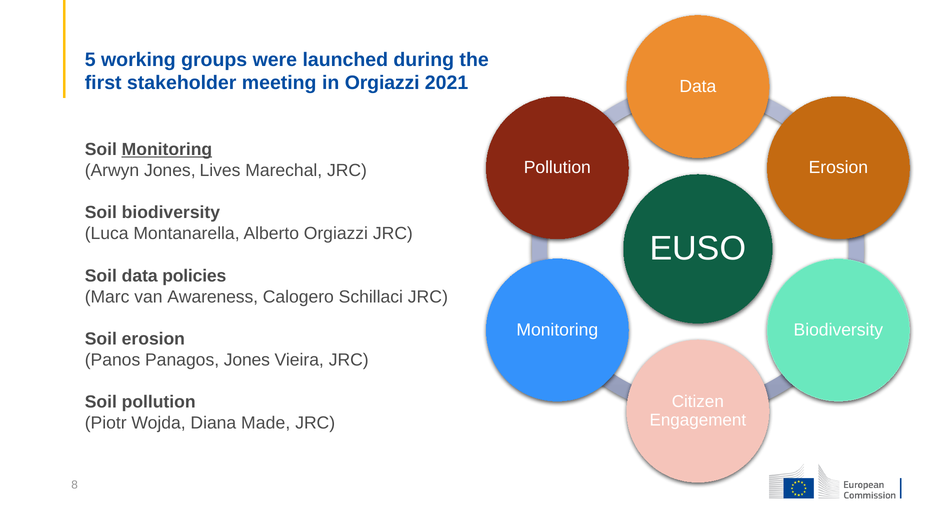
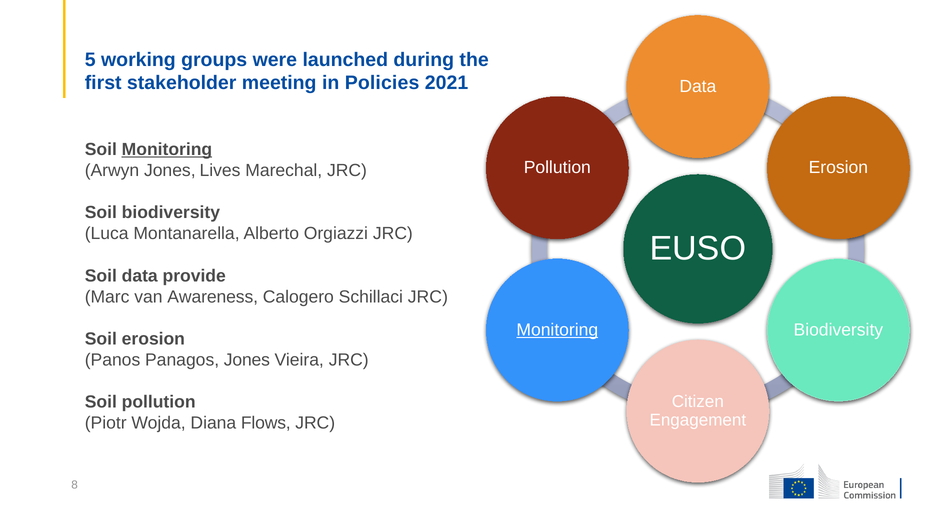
in Orgiazzi: Orgiazzi -> Policies
policies: policies -> provide
Monitoring at (557, 330) underline: none -> present
Made: Made -> Flows
